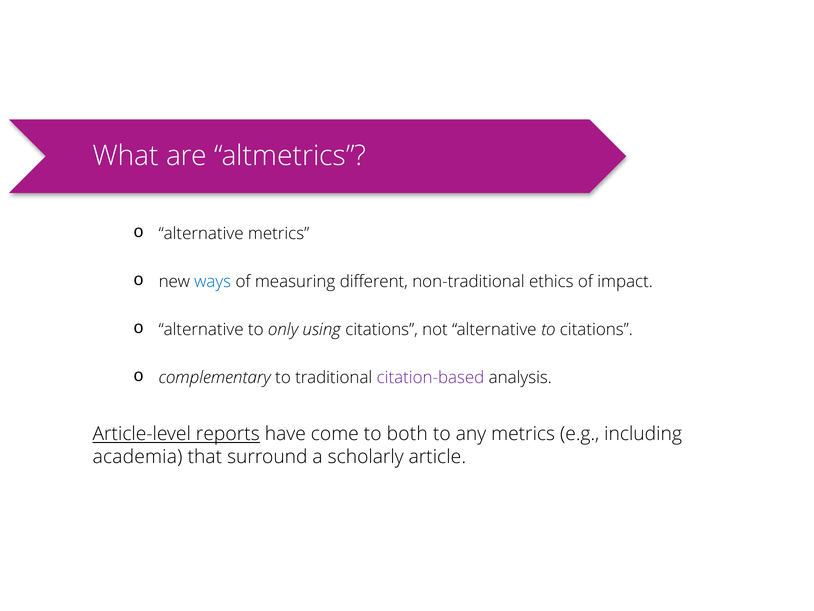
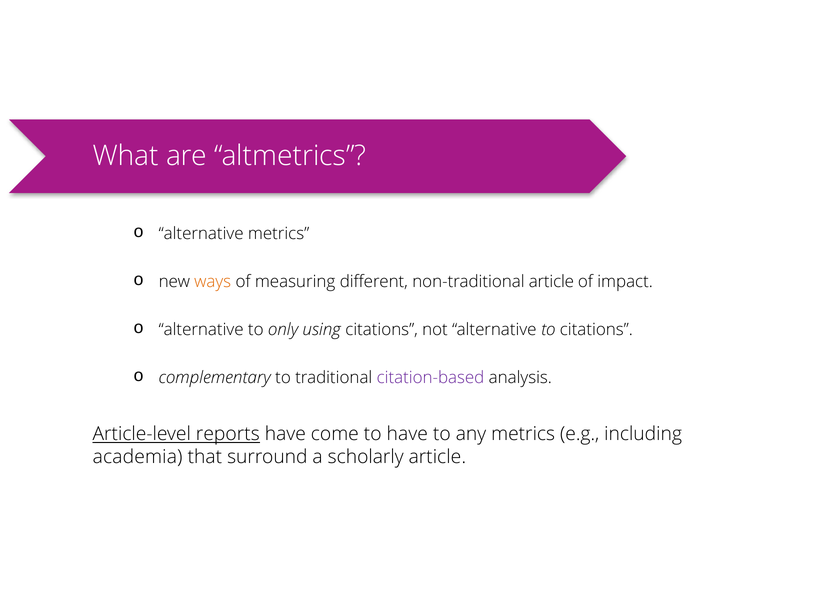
ways colour: blue -> orange
non-traditional ethics: ethics -> article
to both: both -> have
